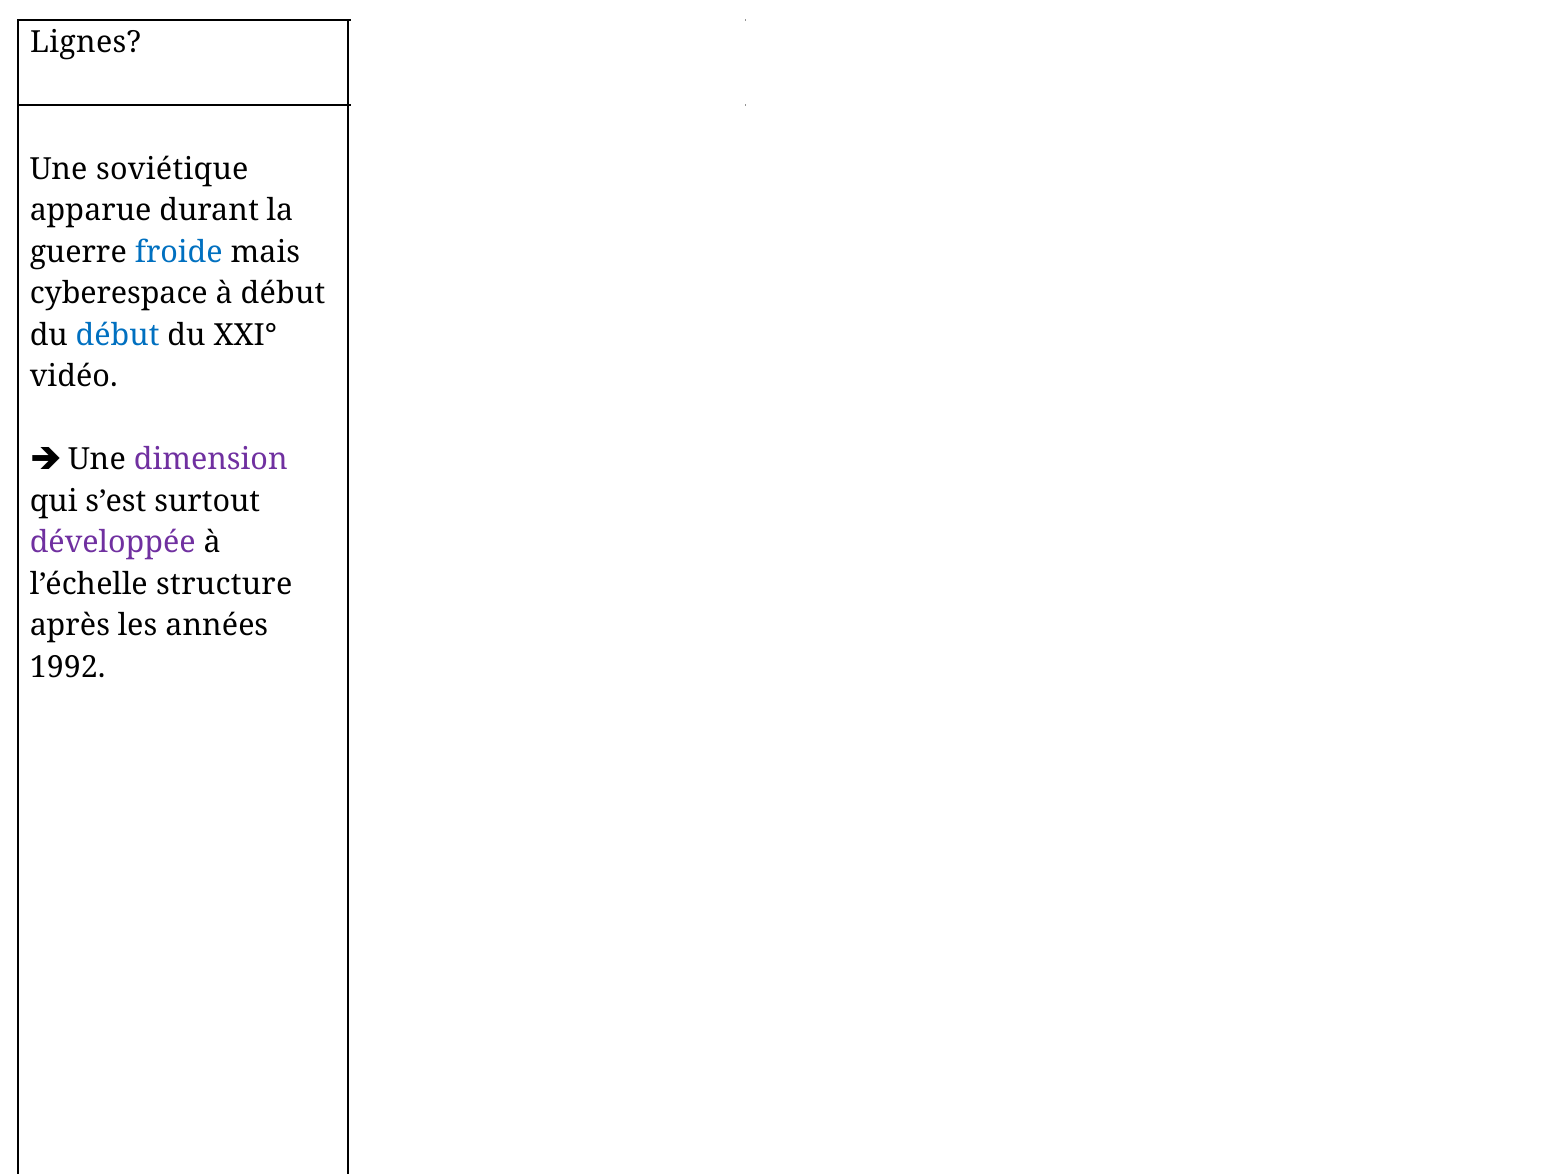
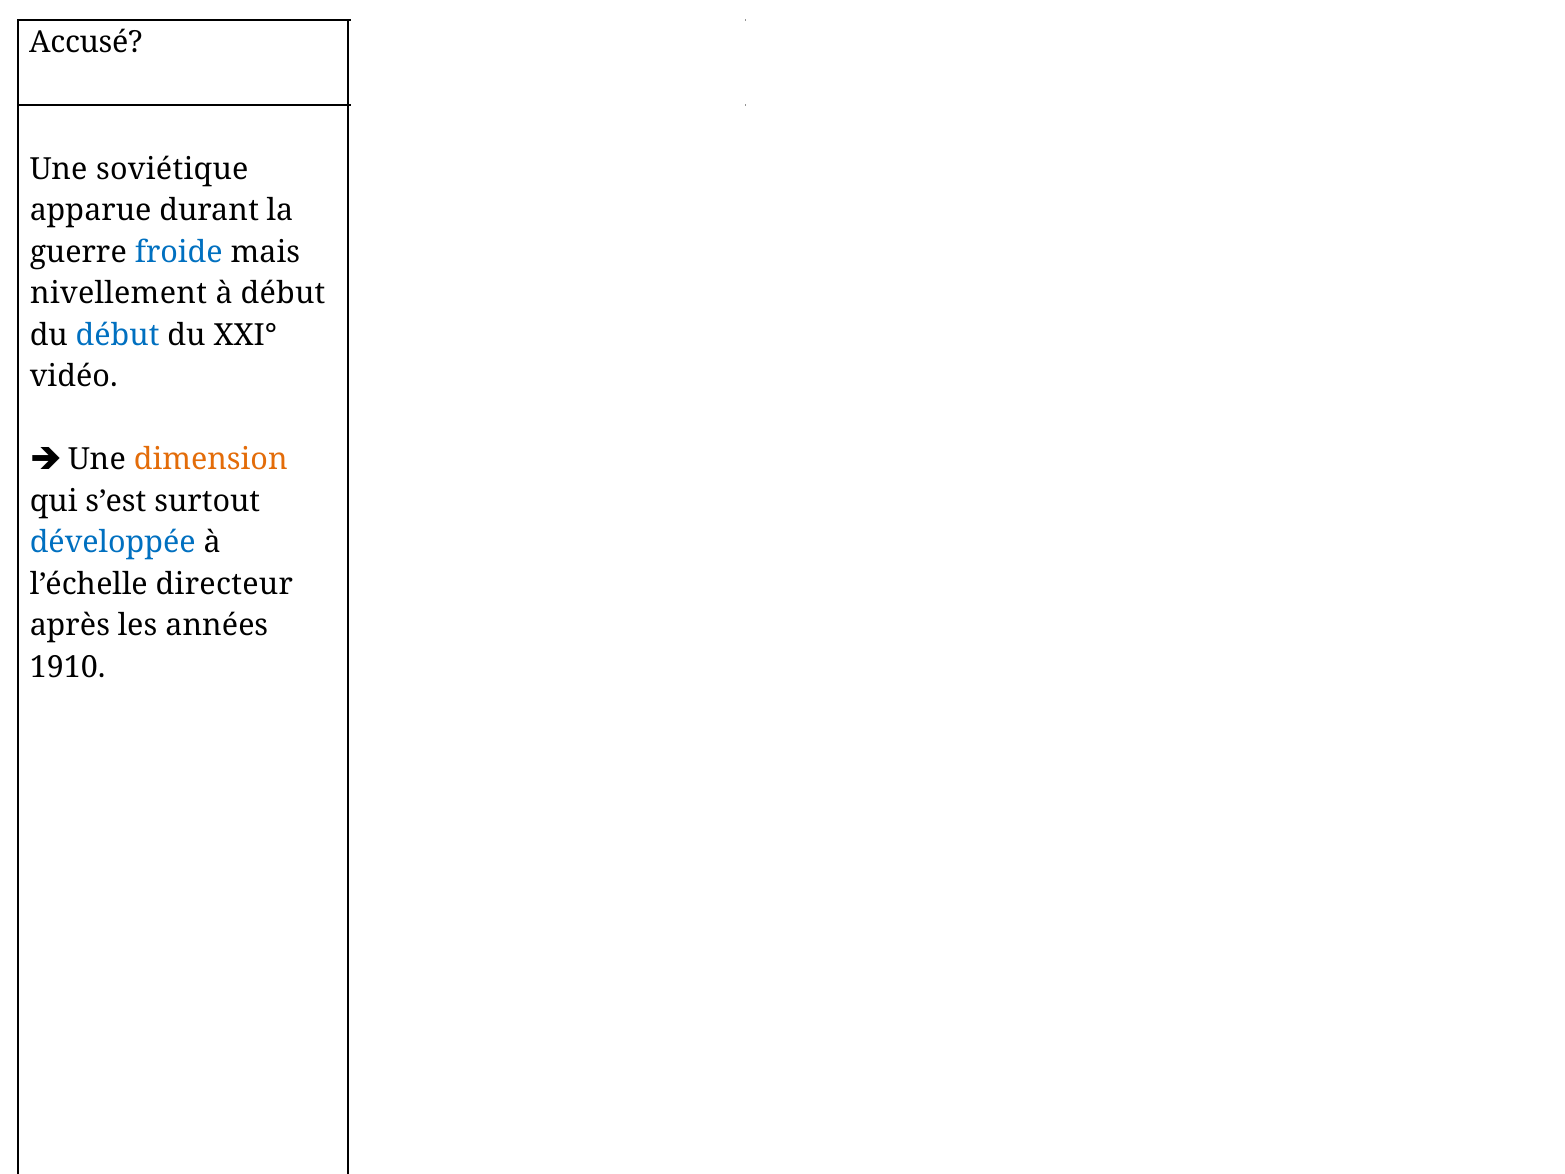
Lignes: Lignes -> Accusé
cyberespace: cyberespace -> nivellement
dimension colour: purple -> orange
développée colour: purple -> blue
structure: structure -> directeur
1992: 1992 -> 1910
